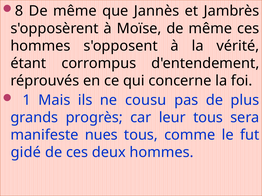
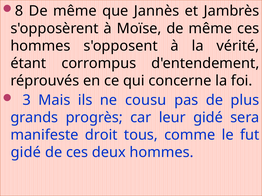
1: 1 -> 3
leur tous: tous -> gidé
nues: nues -> droit
